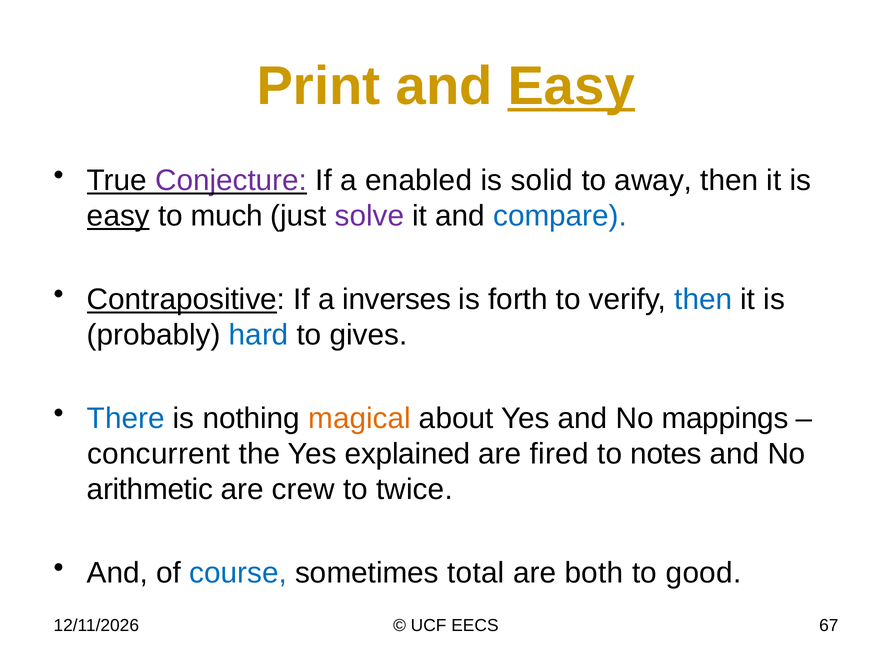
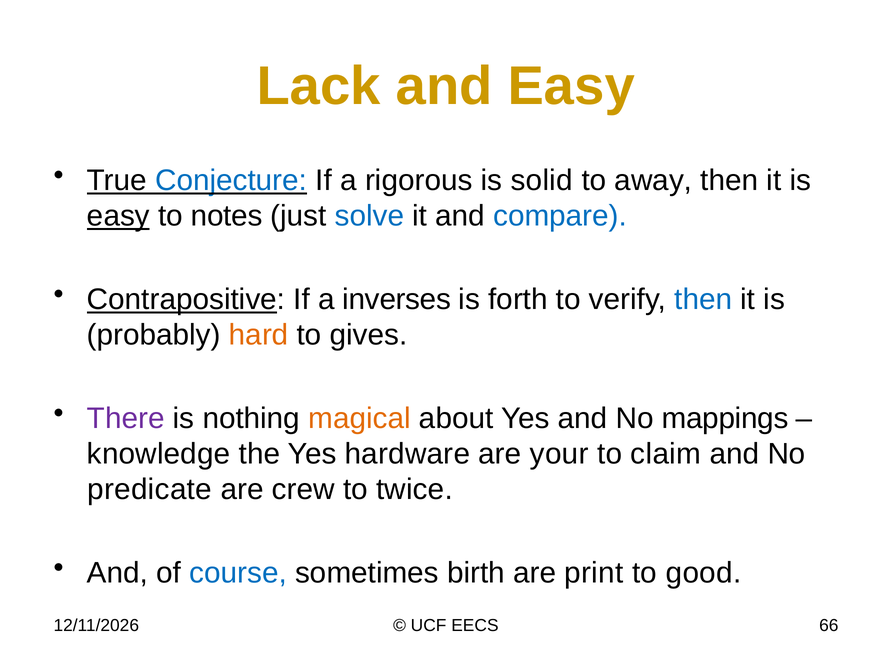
Print: Print -> Lack
Easy at (571, 86) underline: present -> none
Conjecture colour: purple -> blue
enabled: enabled -> rigorous
much: much -> notes
solve colour: purple -> blue
hard colour: blue -> orange
There colour: blue -> purple
concurrent: concurrent -> knowledge
explained: explained -> hardware
fired: fired -> your
notes: notes -> claim
arithmetic: arithmetic -> predicate
total: total -> birth
both: both -> print
67: 67 -> 66
